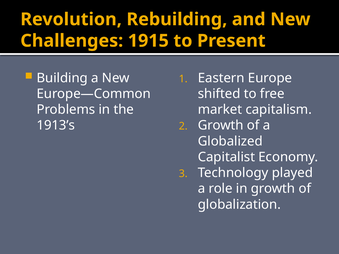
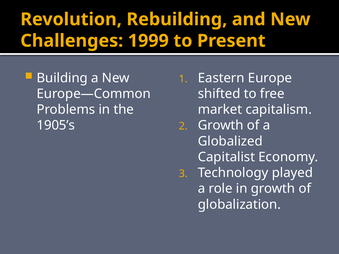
1915: 1915 -> 1999
1913’s: 1913’s -> 1905’s
